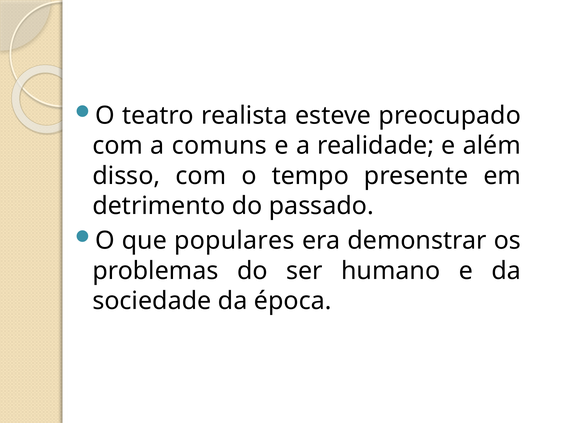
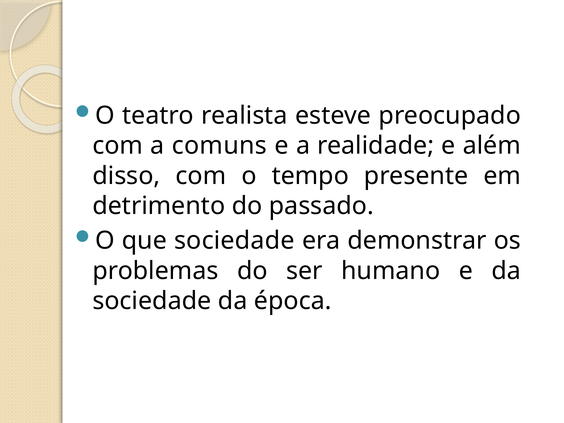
que populares: populares -> sociedade
